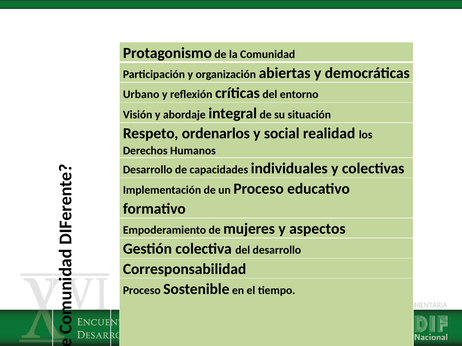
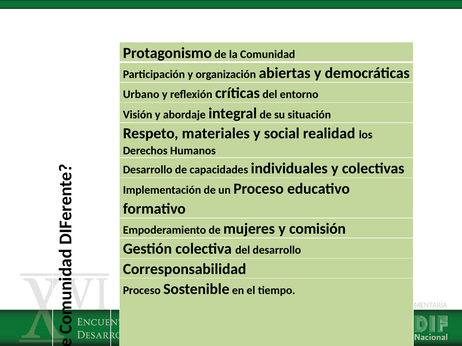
ordenarlos: ordenarlos -> materiales
aspectos: aspectos -> comisión
